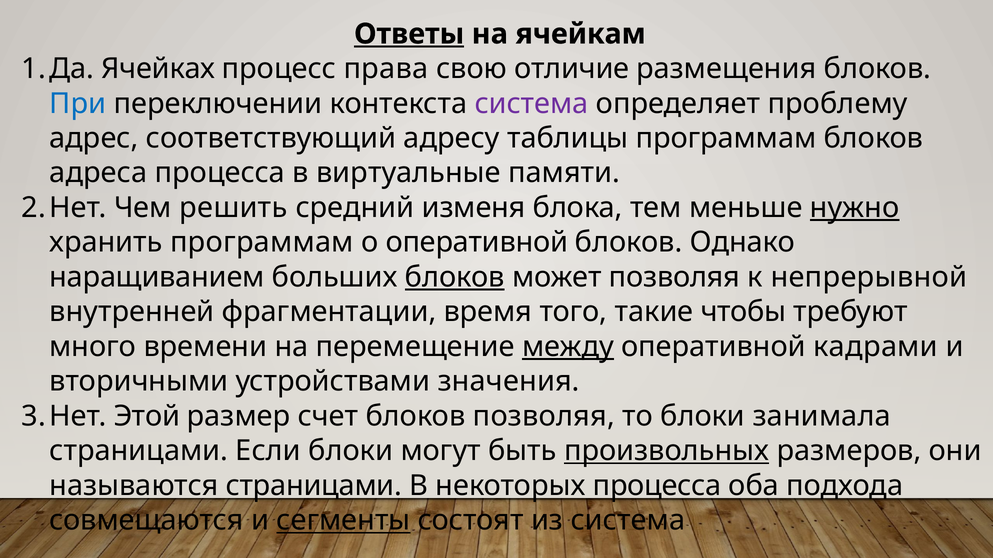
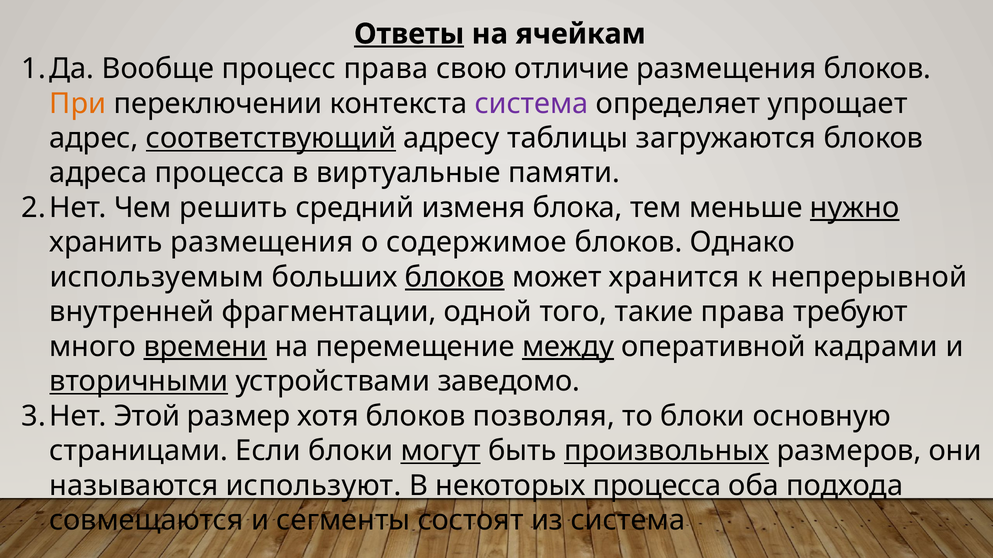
Ячейках: Ячейках -> Вообще
При colour: blue -> orange
проблему: проблему -> упрощает
соответствующий underline: none -> present
таблицы программам: программам -> загружаются
хранить программам: программам -> размещения
о оперативной: оперативной -> содержимое
наращиванием: наращиванием -> используемым
может позволяя: позволяя -> хранится
время: время -> одной
такие чтобы: чтобы -> права
времени underline: none -> present
вторичными underline: none -> present
значения: значения -> заведомо
счет: счет -> хотя
занимала: занимала -> основную
могут underline: none -> present
называются страницами: страницами -> используют
сегменты underline: present -> none
